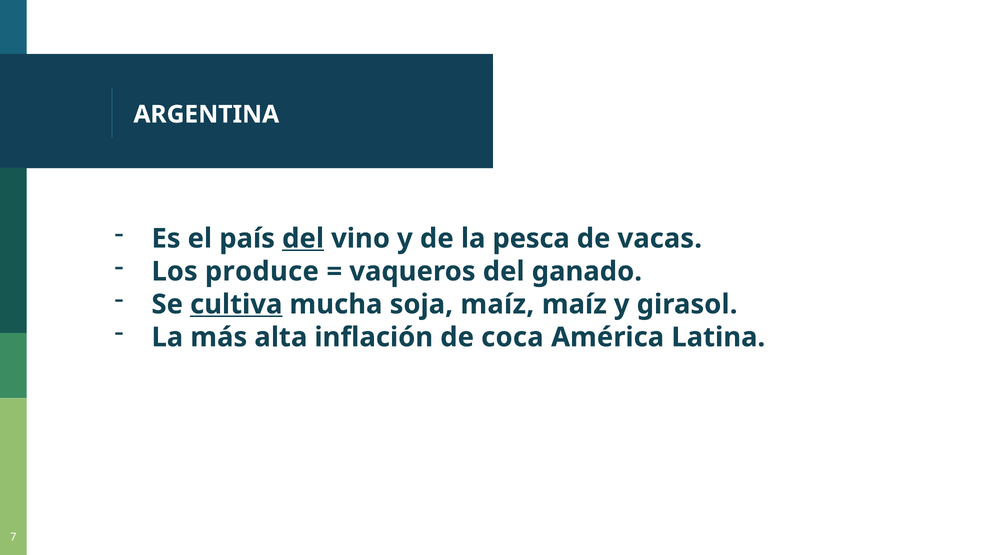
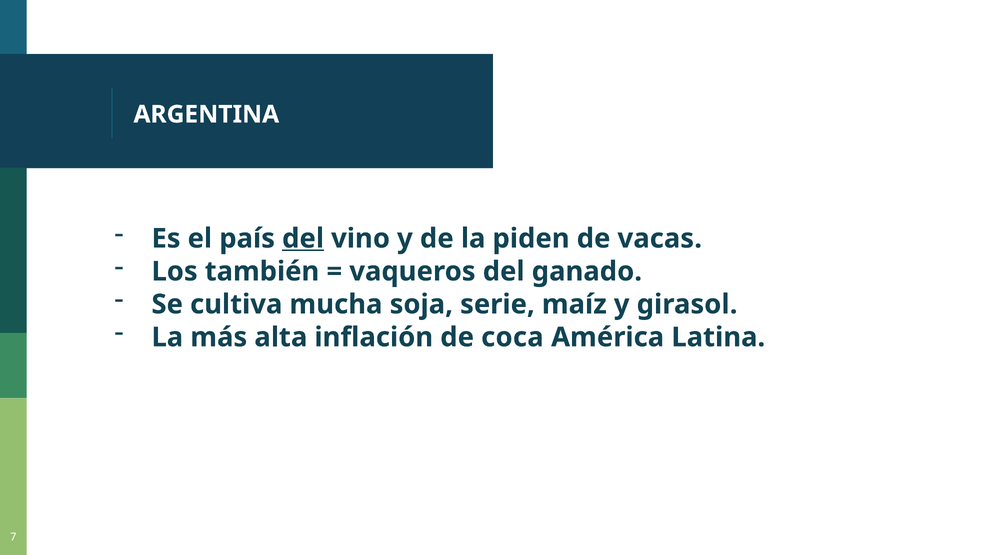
pesca: pesca -> piden
produce: produce -> también
cultiva underline: present -> none
soja maíz: maíz -> serie
